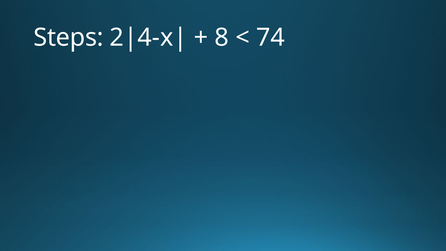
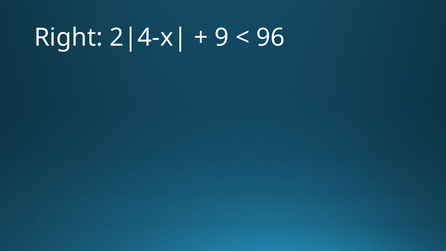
Steps: Steps -> Right
8: 8 -> 9
74: 74 -> 96
